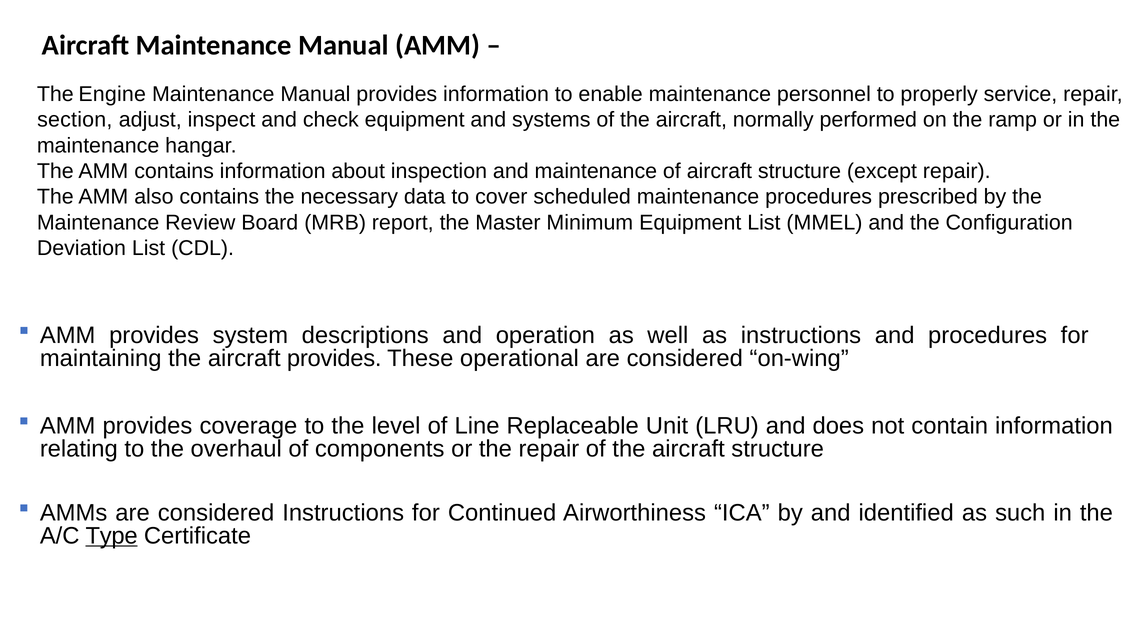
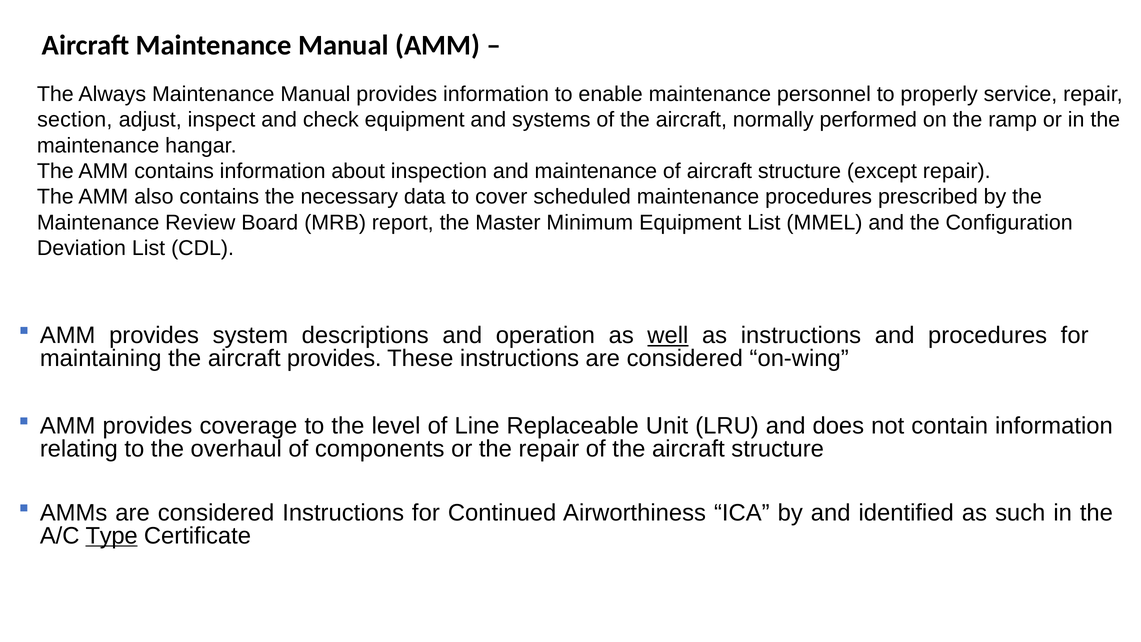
Engine: Engine -> Always
well underline: none -> present
These operational: operational -> instructions
